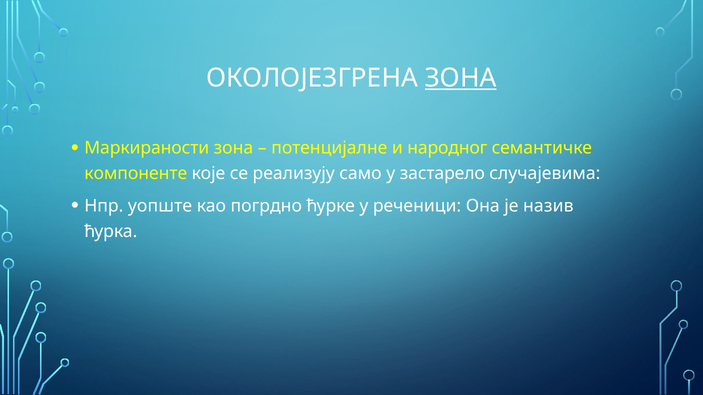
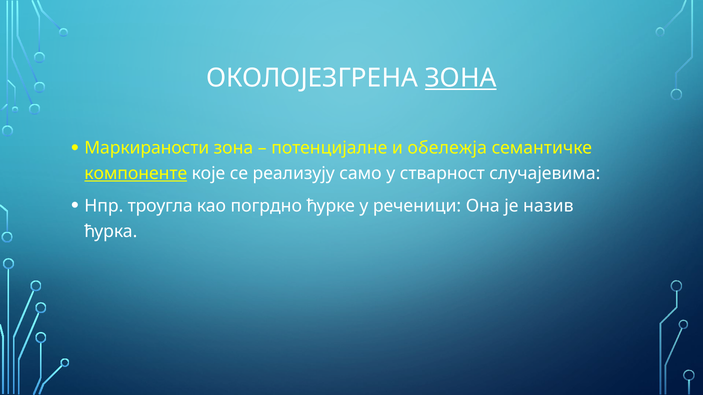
народног: народног -> обележја
компоненте underline: none -> present
застарело: застарело -> стварност
уопште: уопште -> троугла
